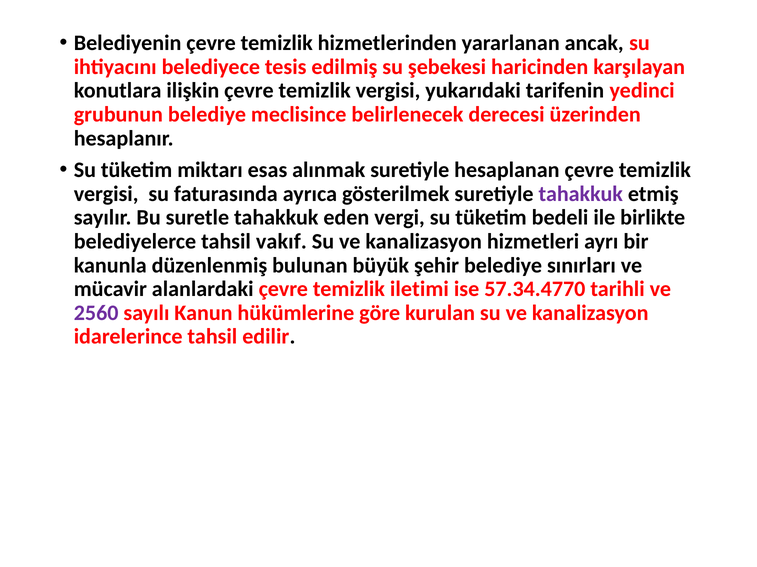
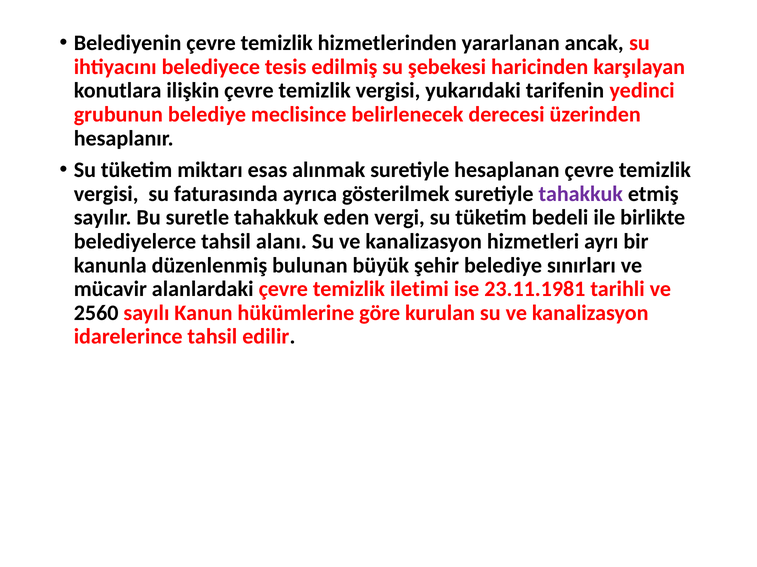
vakıf: vakıf -> alanı
57.34.4770: 57.34.4770 -> 23.11.1981
2560 colour: purple -> black
